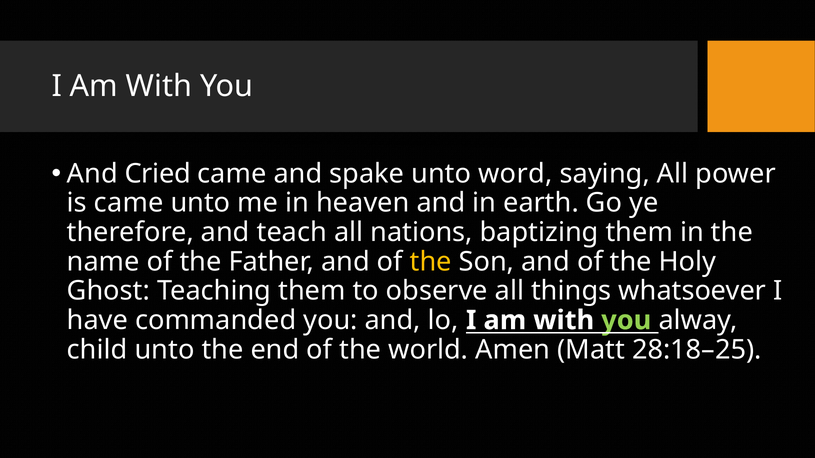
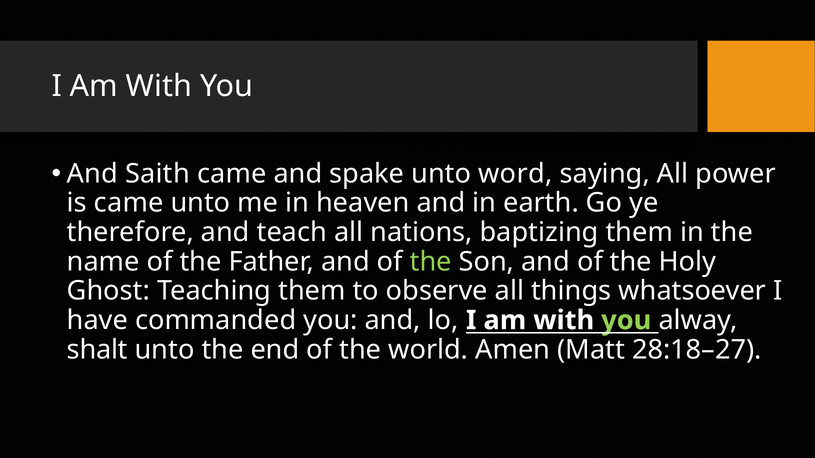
Cried: Cried -> Saith
the at (431, 262) colour: yellow -> light green
child: child -> shalt
28:18–25: 28:18–25 -> 28:18–27
